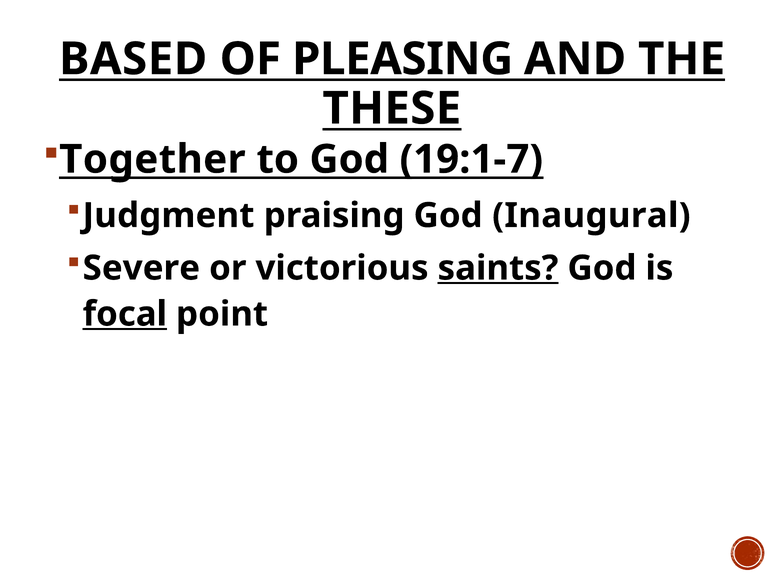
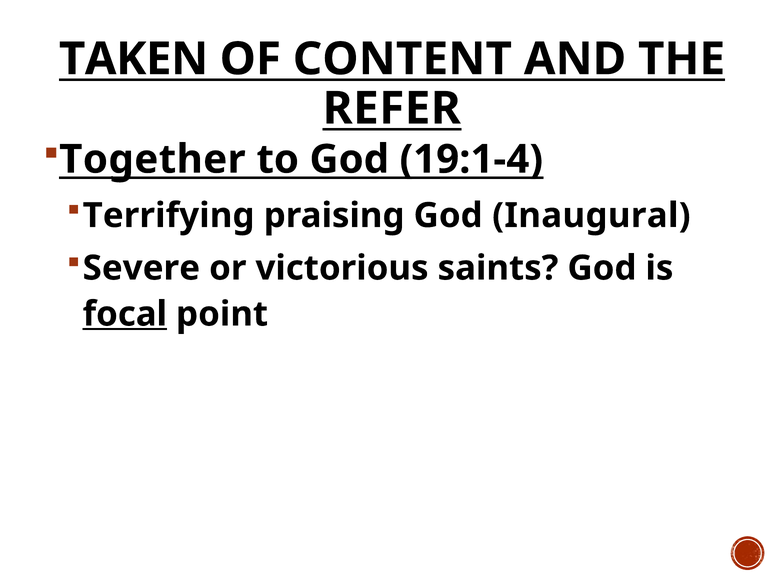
BASED: BASED -> TAKEN
PLEASING: PLEASING -> CONTENT
THESE: THESE -> REFER
19:1-7: 19:1-7 -> 19:1-4
Judgment: Judgment -> Terrifying
saints underline: present -> none
